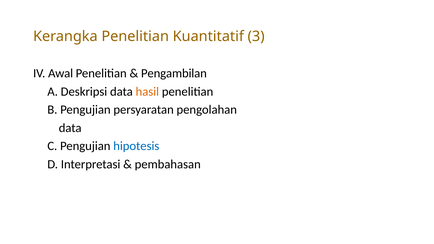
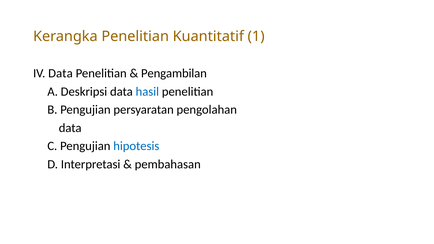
3: 3 -> 1
IV Awal: Awal -> Data
hasil colour: orange -> blue
